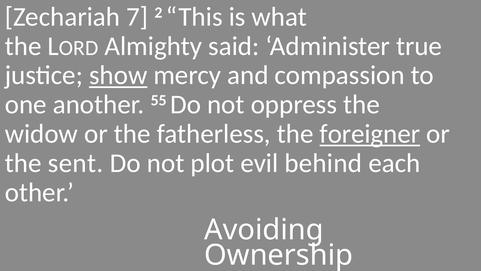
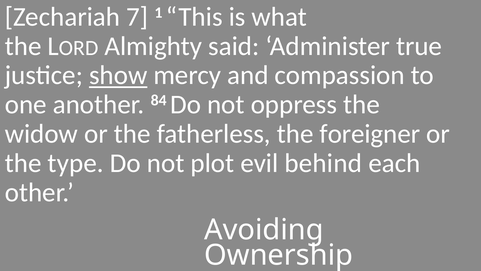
2: 2 -> 1
55: 55 -> 84
foreigner underline: present -> none
sent: sent -> type
